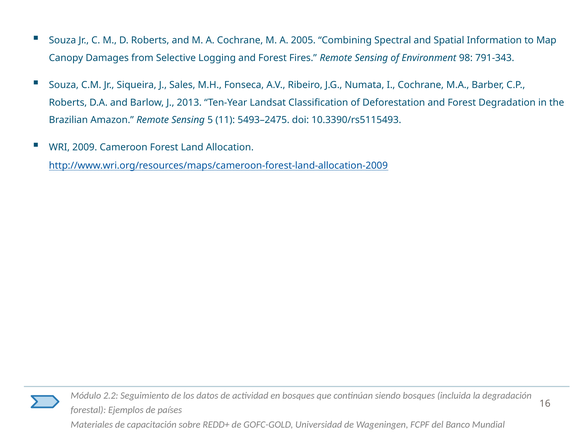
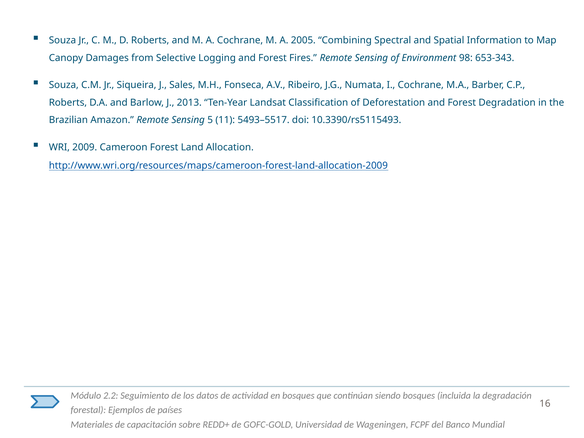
791-343: 791-343 -> 653-343
5493–2475: 5493–2475 -> 5493–5517
